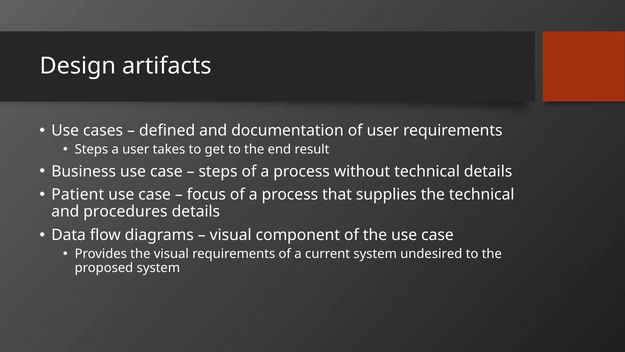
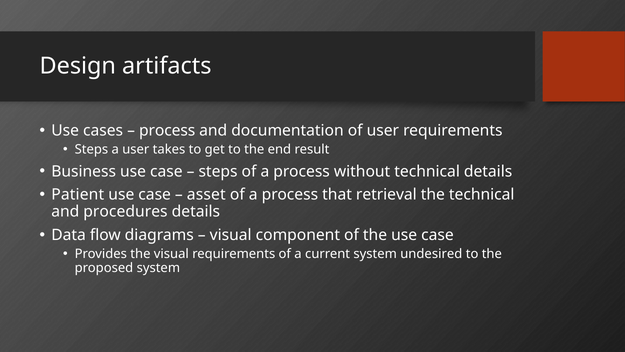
defined at (167, 130): defined -> process
focus: focus -> asset
supplies: supplies -> retrieval
